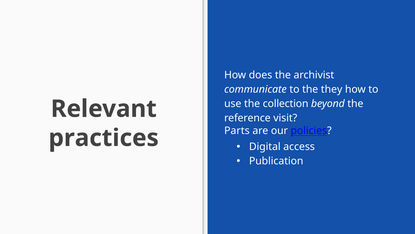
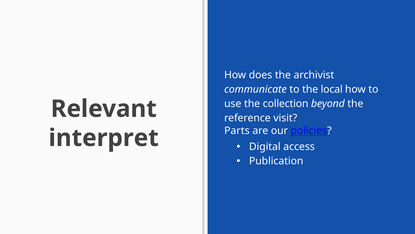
they: they -> local
practices: practices -> interpret
